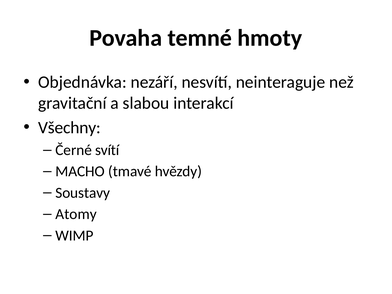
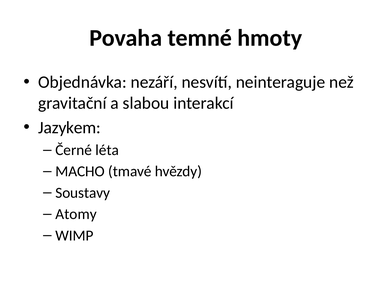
Všechny: Všechny -> Jazykem
svítí: svítí -> léta
